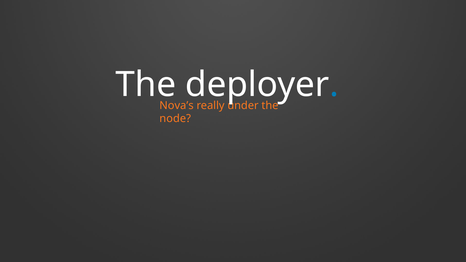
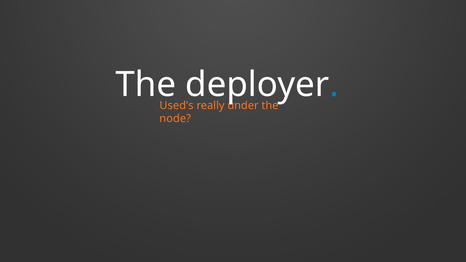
Nova’s: Nova’s -> Used’s
